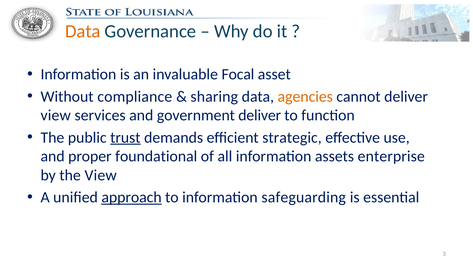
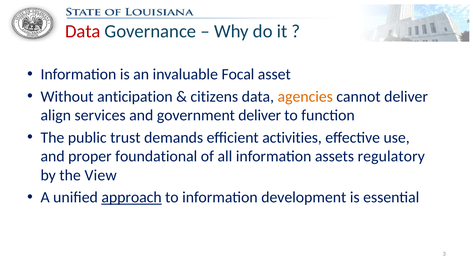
Data at (83, 31) colour: orange -> red
compliance: compliance -> anticipation
sharing: sharing -> citizens
view at (56, 115): view -> align
trust underline: present -> none
strategic: strategic -> activities
enterprise: enterprise -> regulatory
safeguarding: safeguarding -> development
